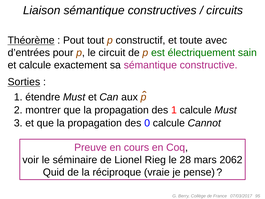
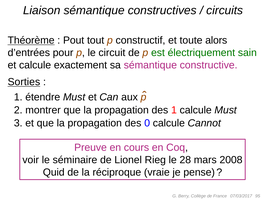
avec: avec -> alors
2062: 2062 -> 2008
